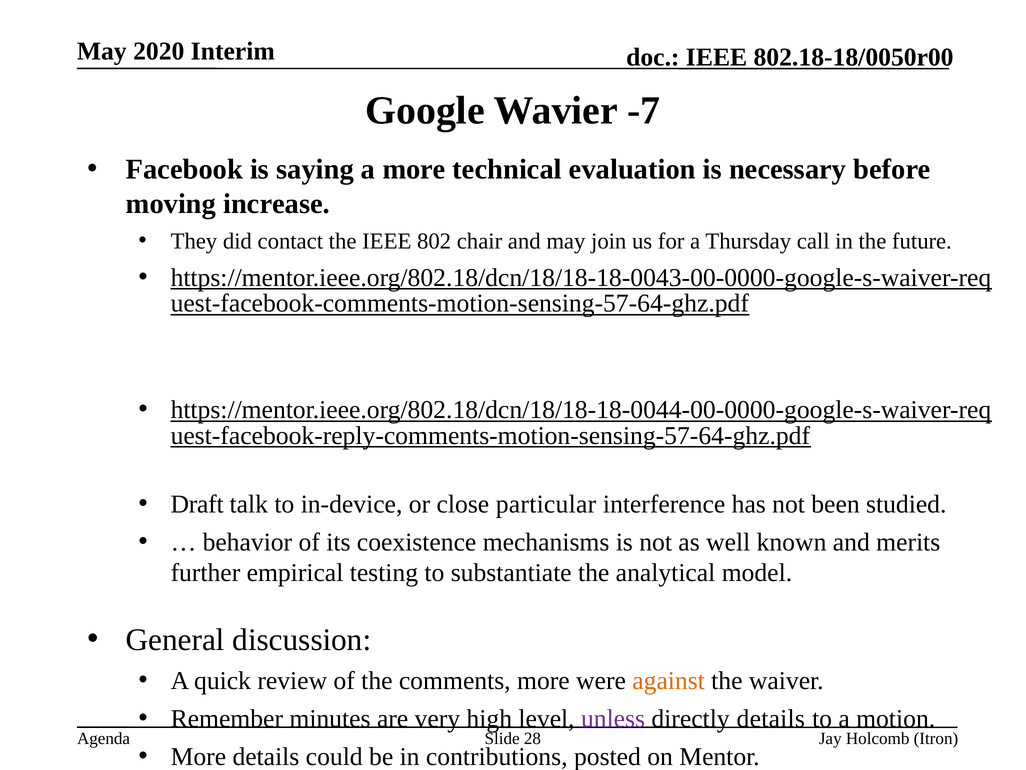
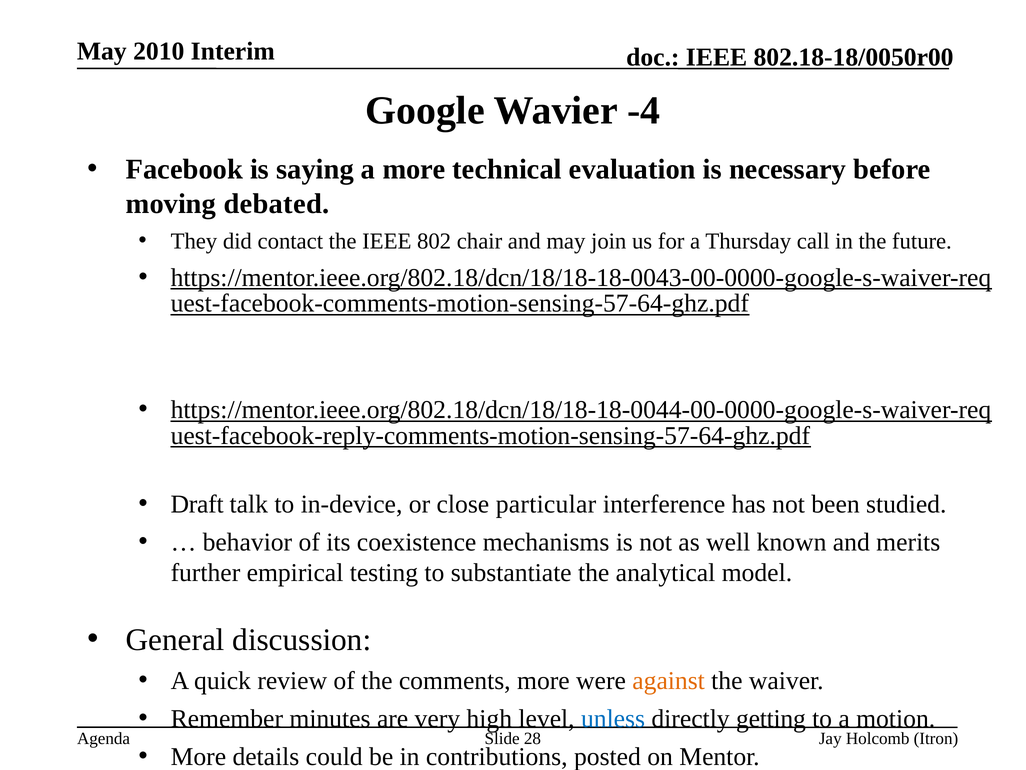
2020: 2020 -> 2010
-7: -7 -> -4
increase: increase -> debated
unless colour: purple -> blue
directly details: details -> getting
